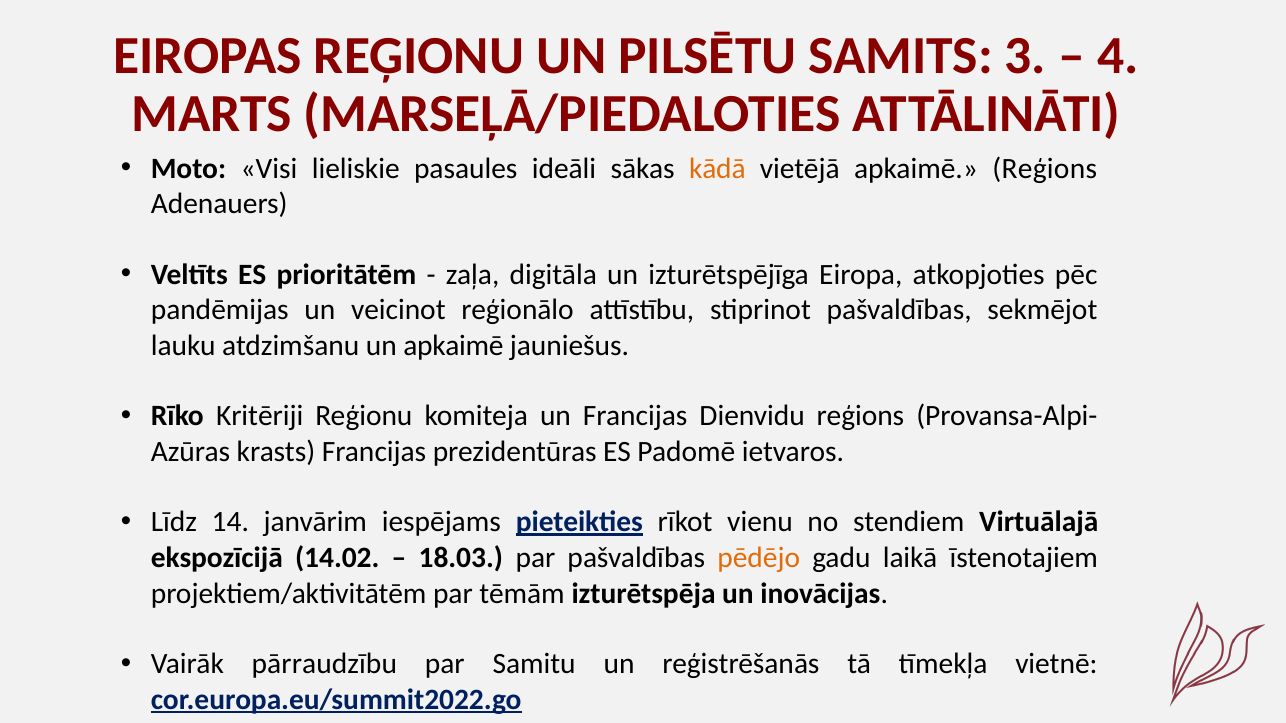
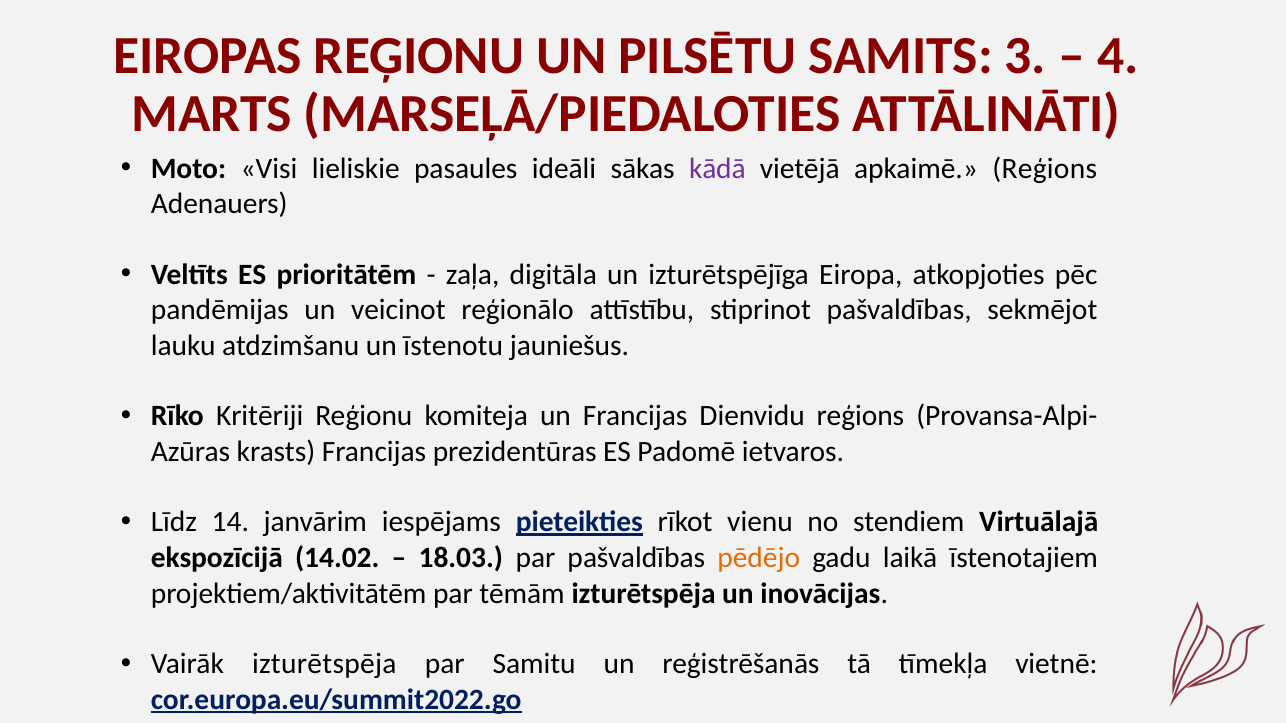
kādā colour: orange -> purple
un apkaimē: apkaimē -> īstenotu
Vairāk pārraudzību: pārraudzību -> izturētspēja
